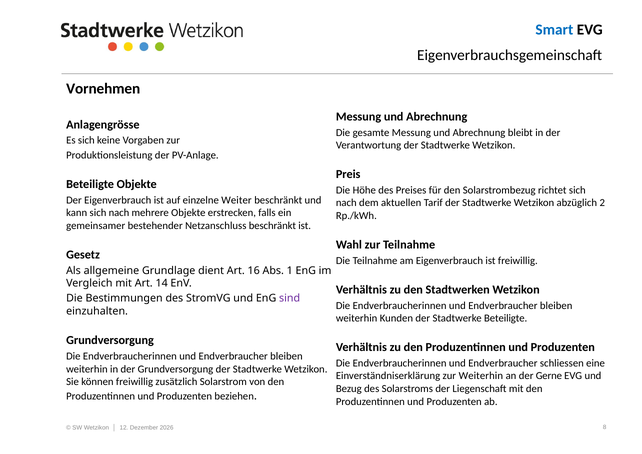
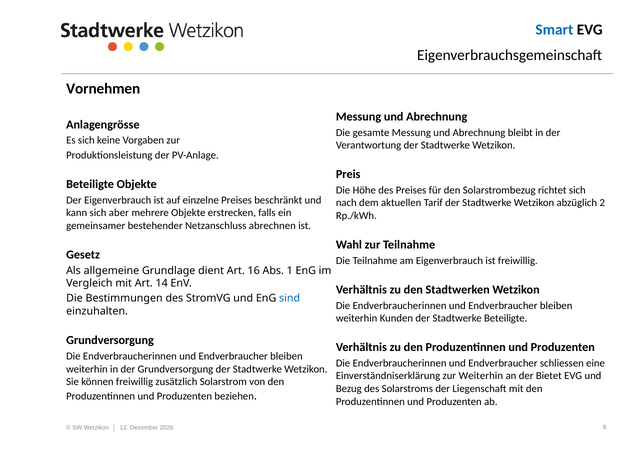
einzelne Weiter: Weiter -> Preises
kann sich nach: nach -> aber
Netzanschluss beschränkt: beschränkt -> abrechnen
sind colour: purple -> blue
Gerne: Gerne -> Bietet
